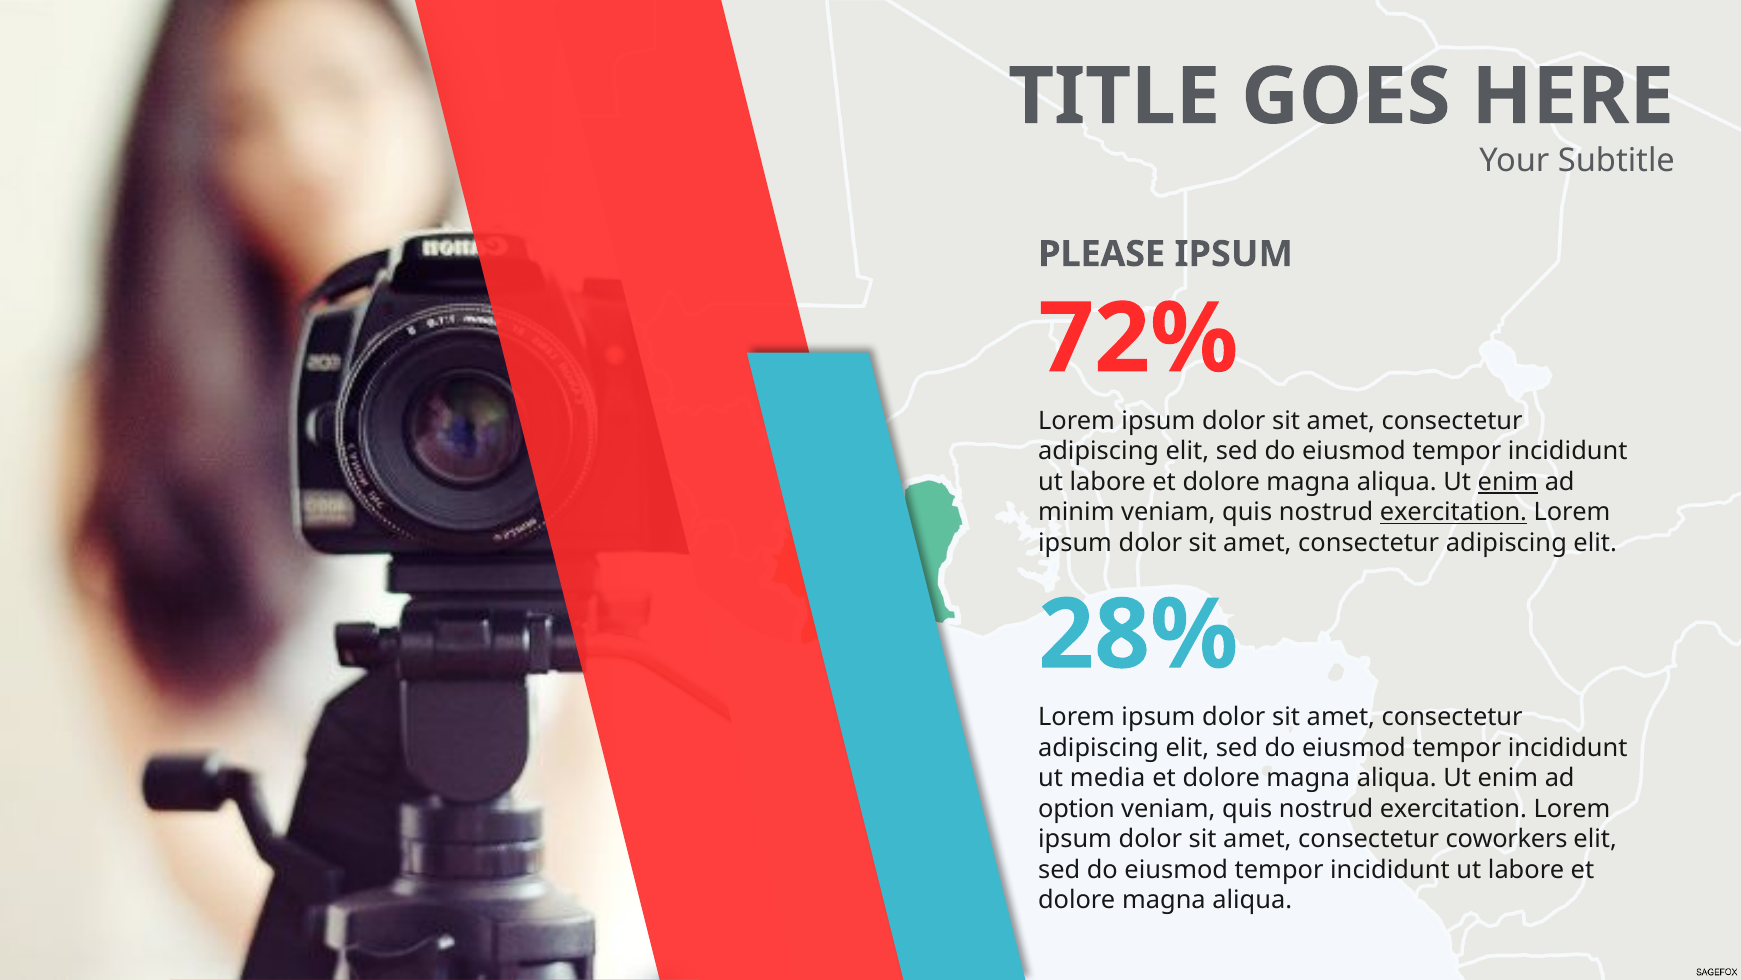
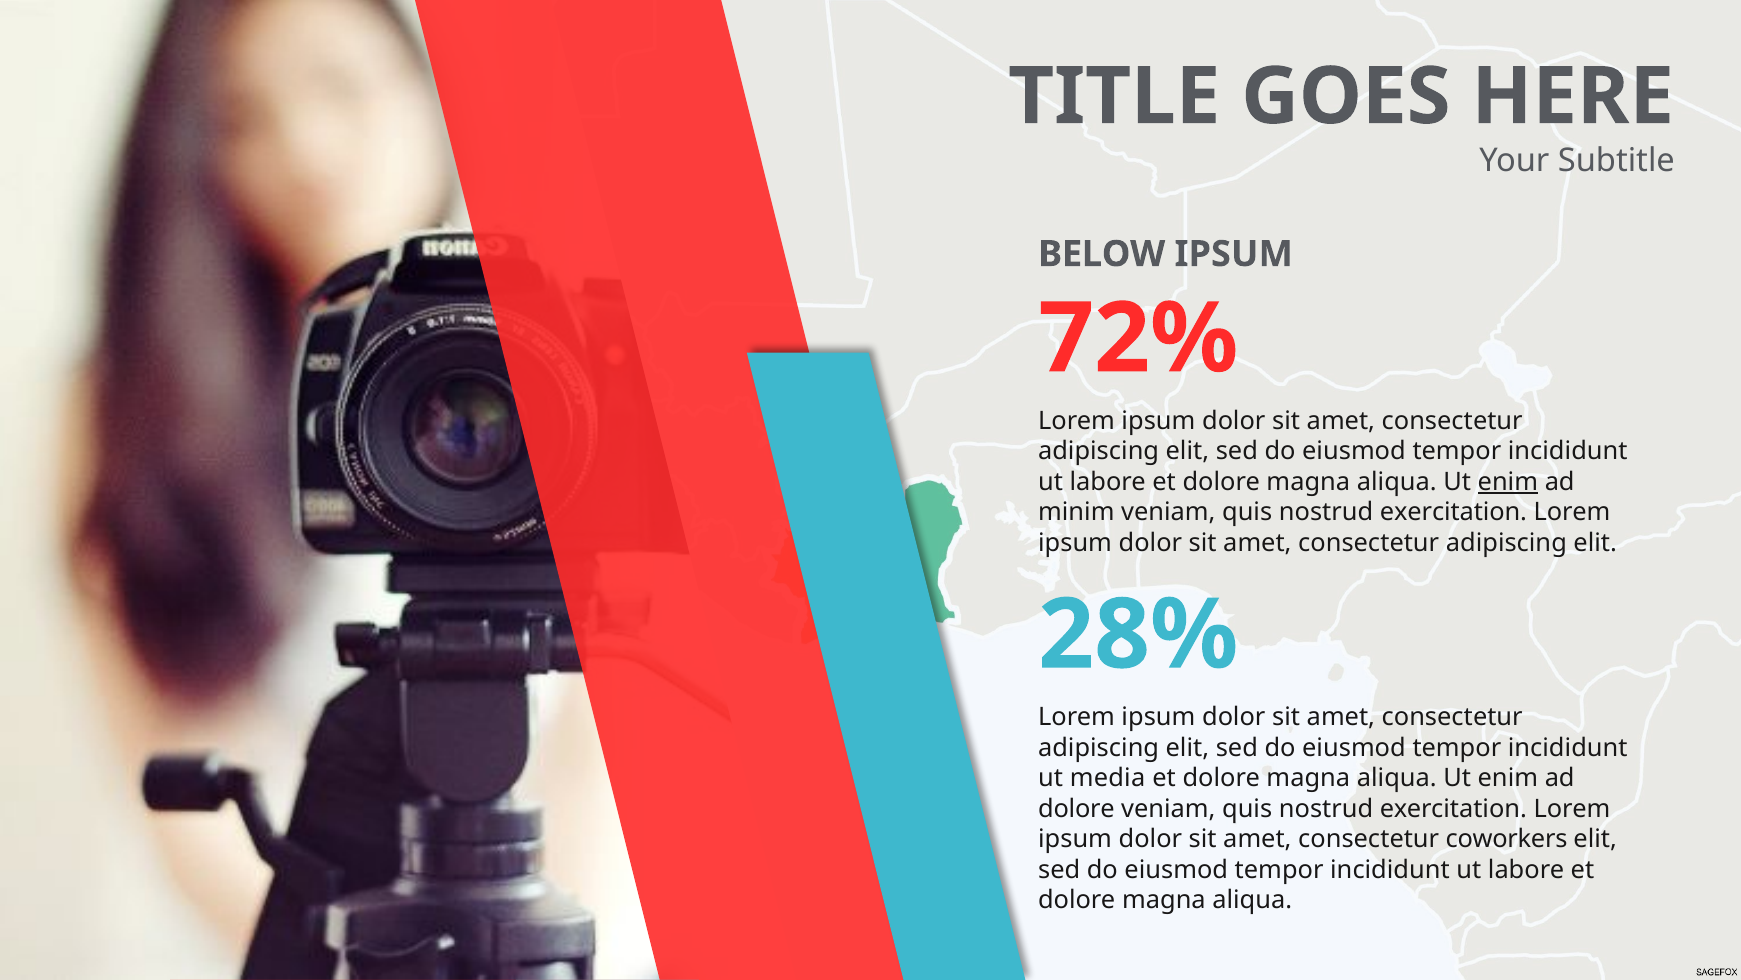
PLEASE: PLEASE -> BELOW
exercitation at (1453, 512) underline: present -> none
option at (1076, 808): option -> dolore
